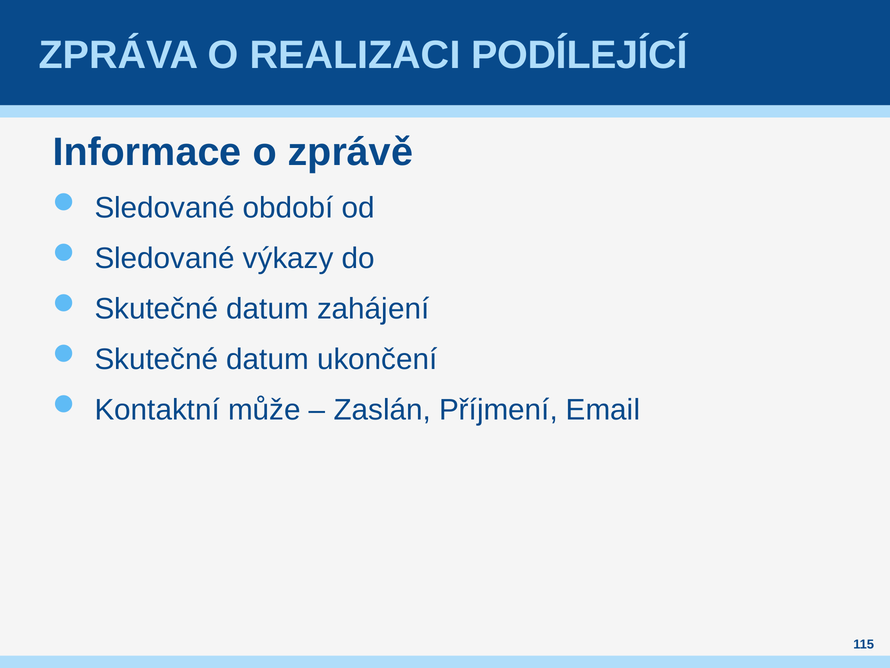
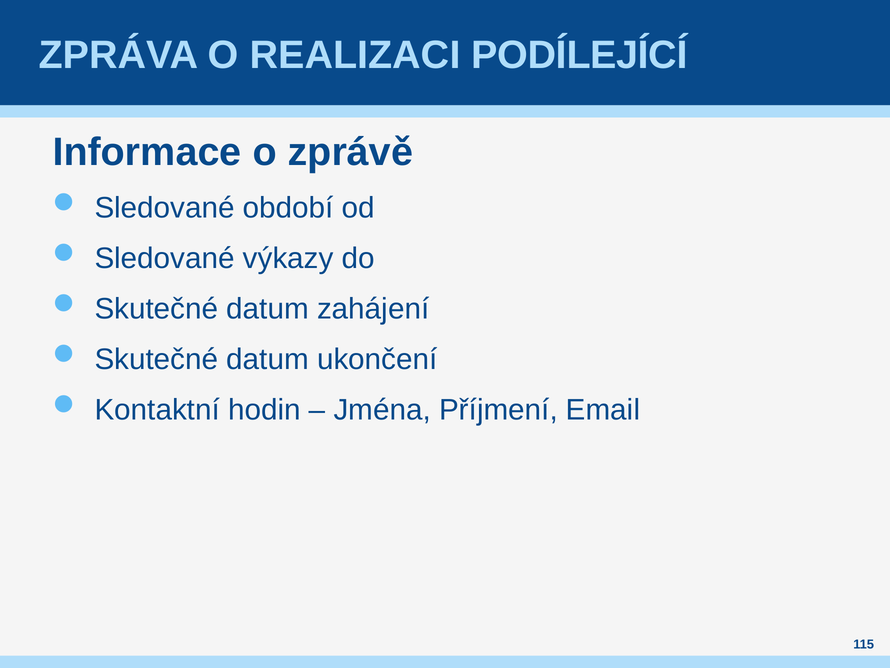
může: může -> hodin
Zaslán: Zaslán -> Jména
